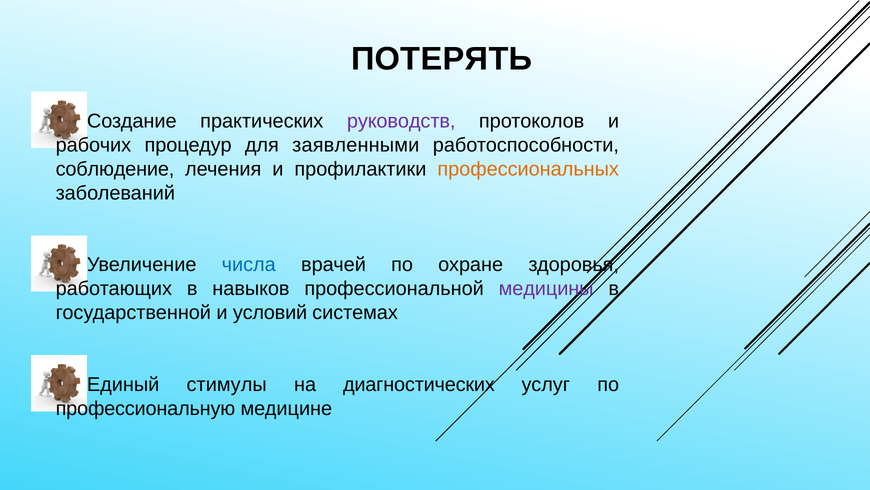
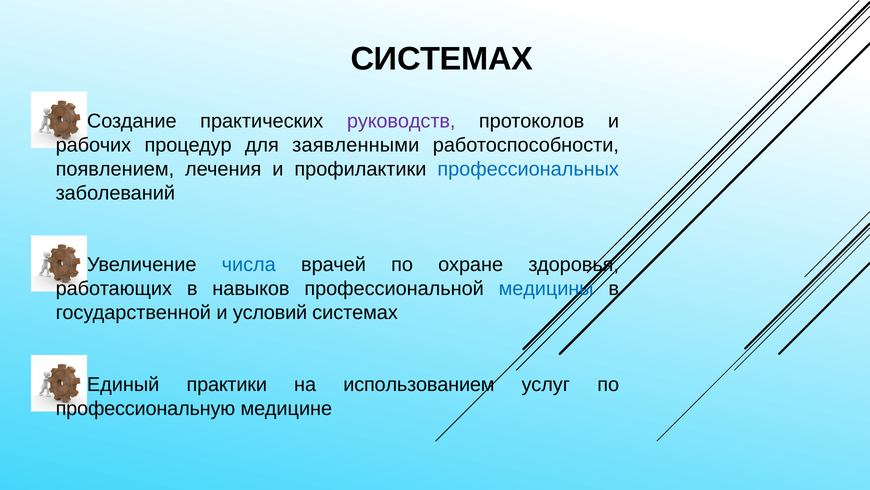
ПОТЕРЯТЬ at (442, 59): ПОТЕРЯТЬ -> СИСТЕМАХ
соблюдение: соблюдение -> появлением
профессиональных colour: orange -> blue
медицины colour: purple -> blue
стимулы: стимулы -> практики
диагностических: диагностических -> использованием
